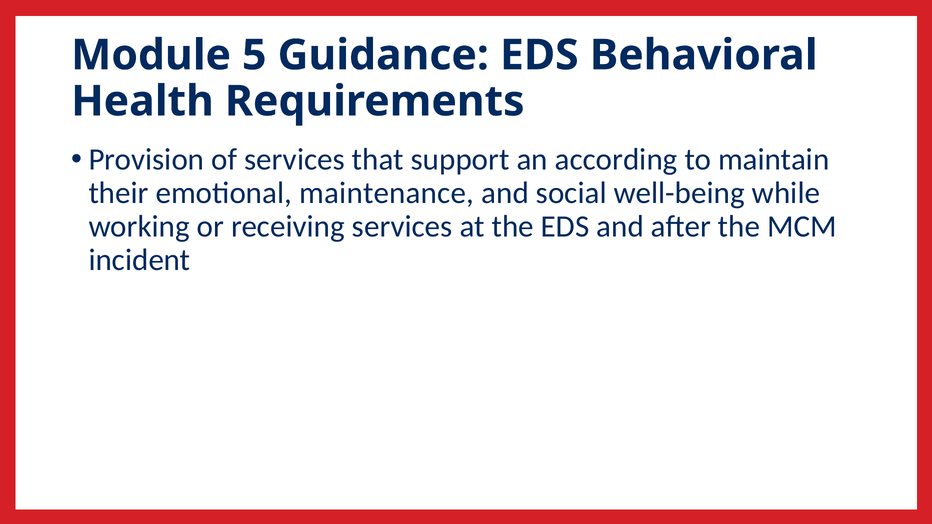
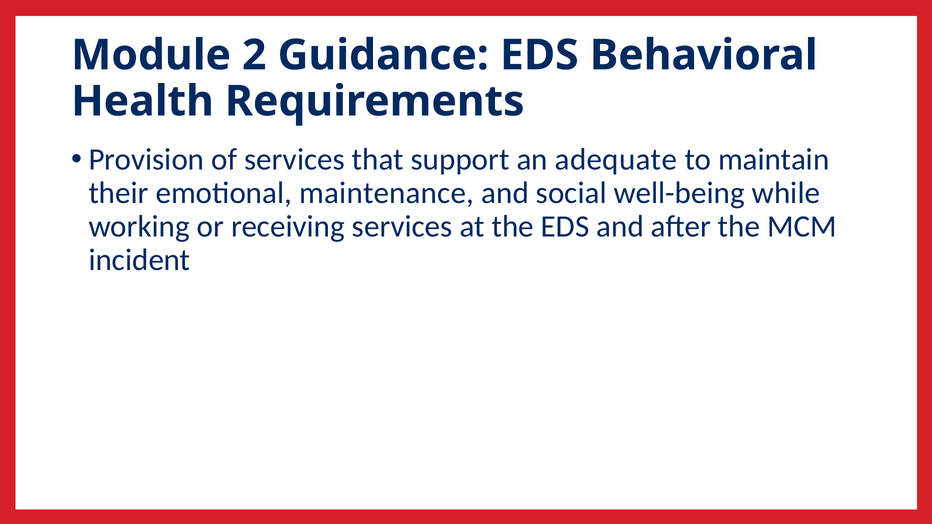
5: 5 -> 2
according: according -> adequate
